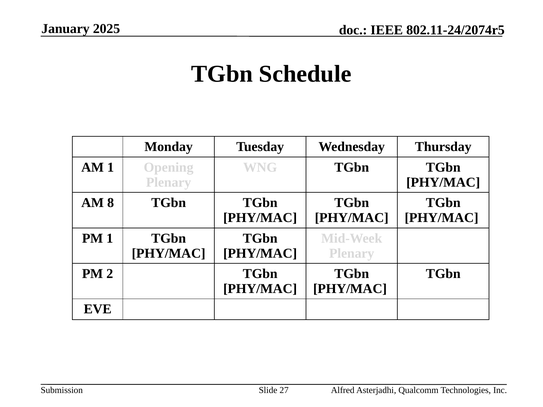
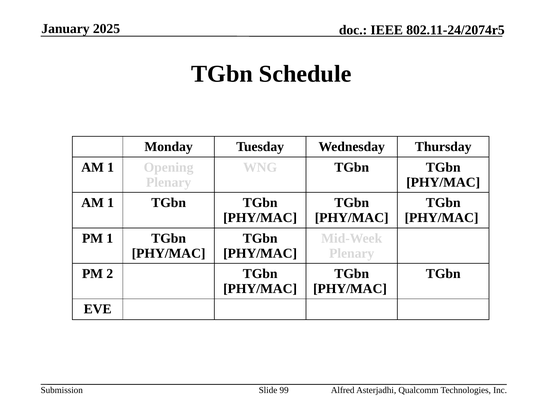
8 at (111, 203): 8 -> 1
27: 27 -> 99
